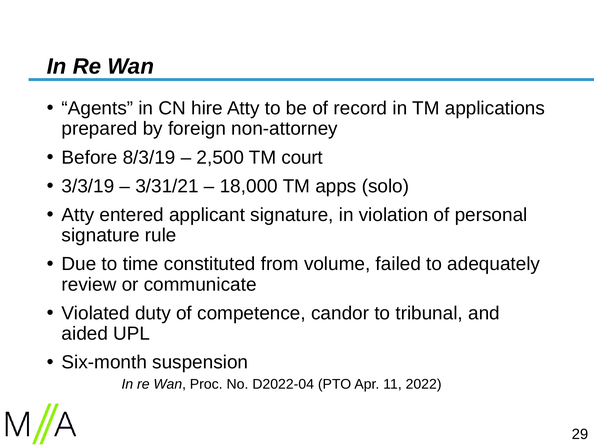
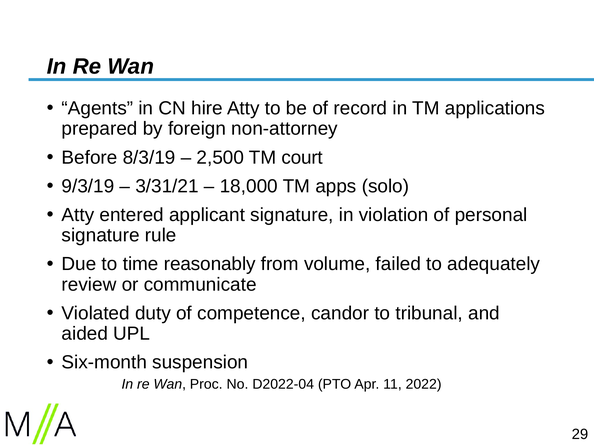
3/3/19: 3/3/19 -> 9/3/19
constituted: constituted -> reasonably
